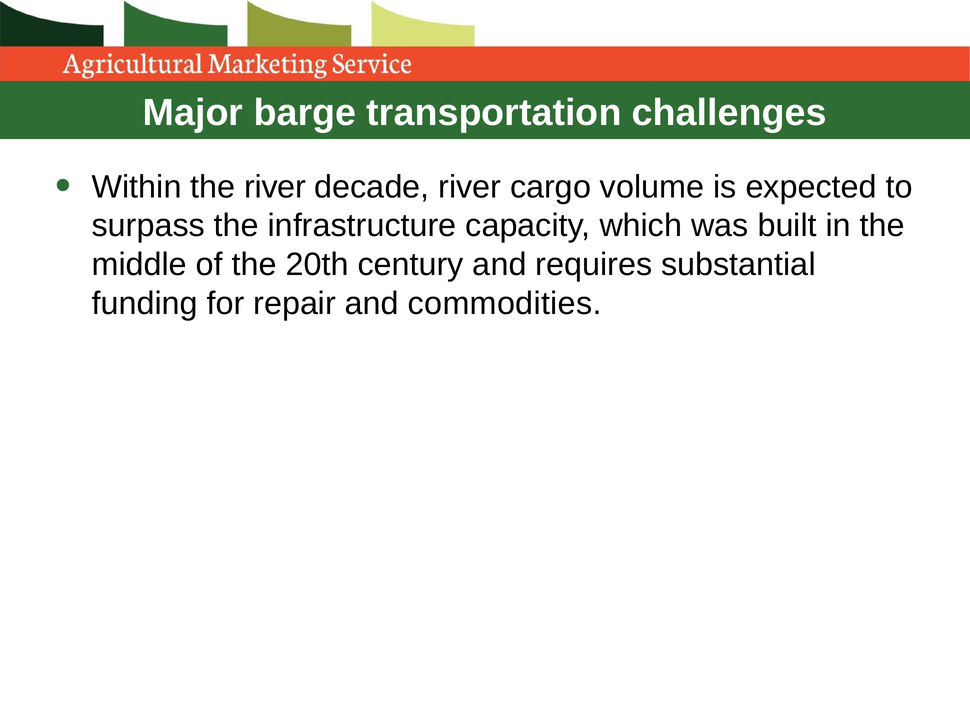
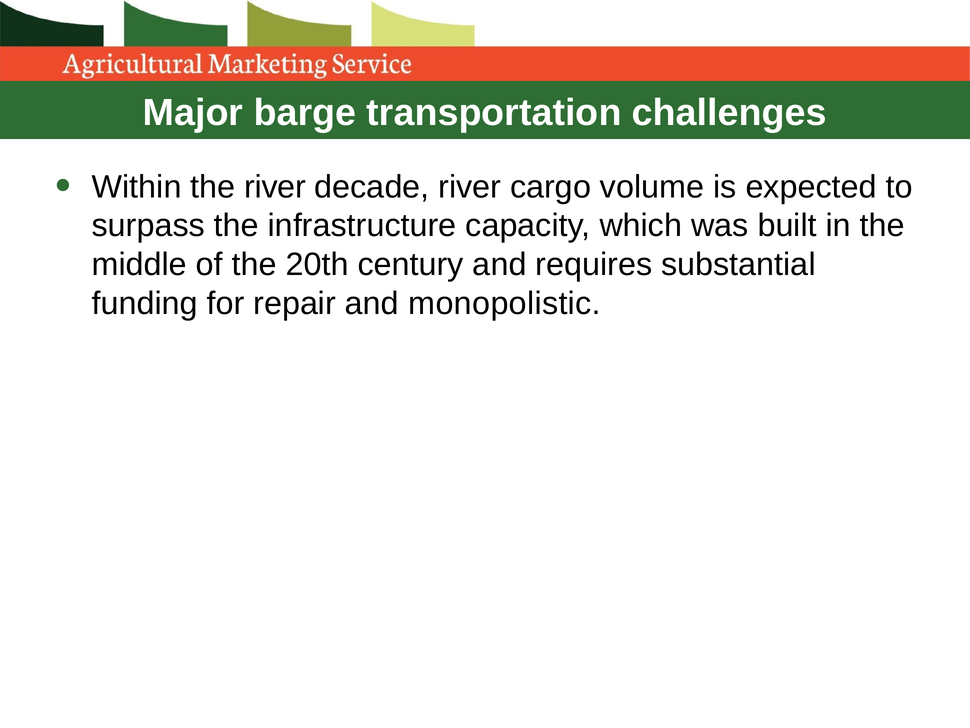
commodities: commodities -> monopolistic
